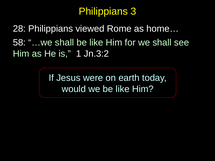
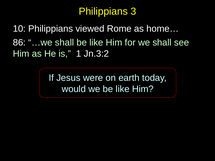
28: 28 -> 10
58: 58 -> 86
